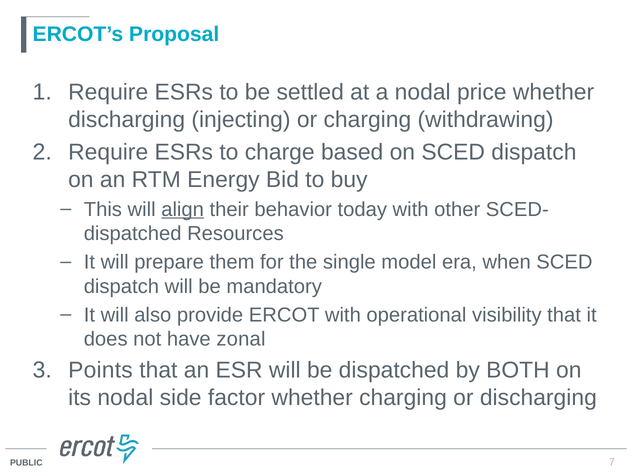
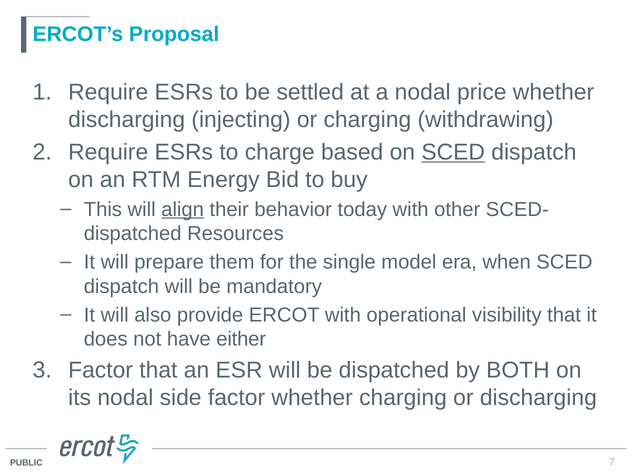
SCED at (453, 152) underline: none -> present
zonal: zonal -> either
Points at (100, 370): Points -> Factor
